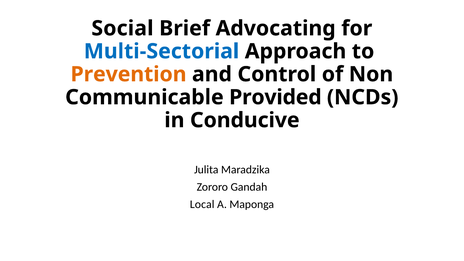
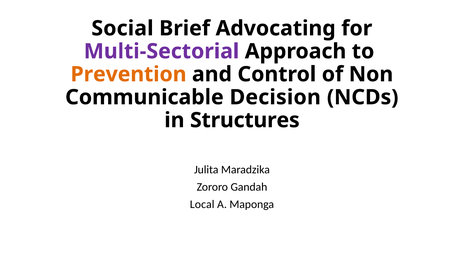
Multi-Sectorial colour: blue -> purple
Provided: Provided -> Decision
Conducive: Conducive -> Structures
